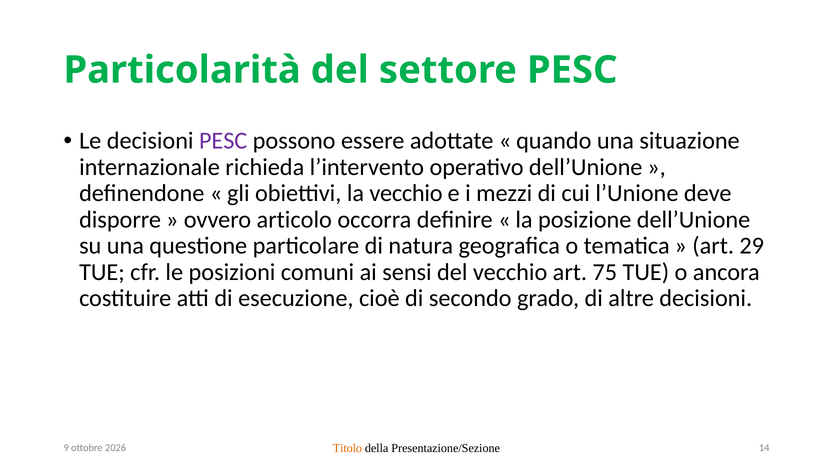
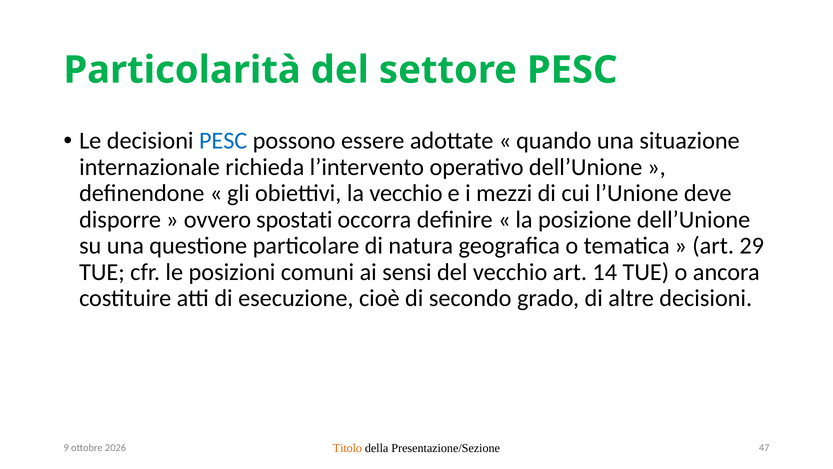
PESC at (223, 141) colour: purple -> blue
articolo: articolo -> spostati
75: 75 -> 14
14: 14 -> 47
